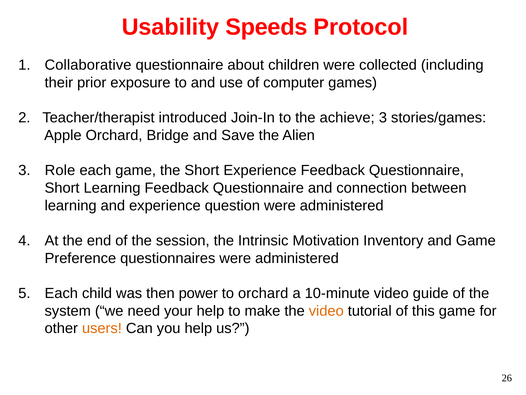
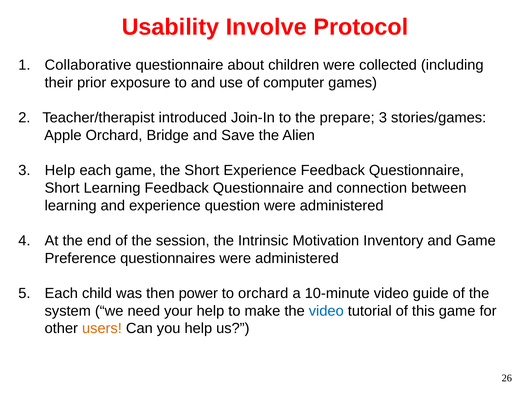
Speeds: Speeds -> Involve
achieve: achieve -> prepare
3 Role: Role -> Help
video at (326, 311) colour: orange -> blue
